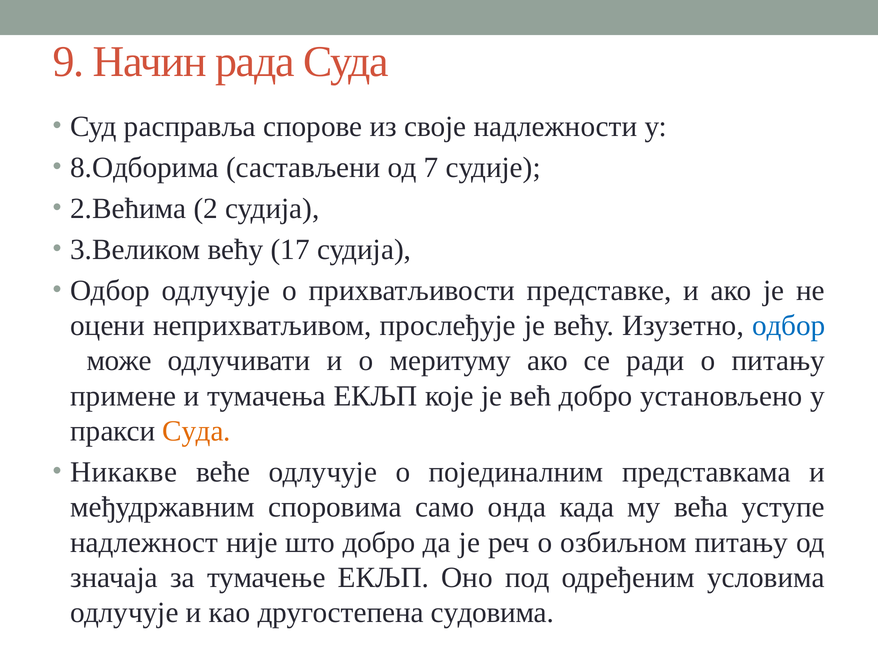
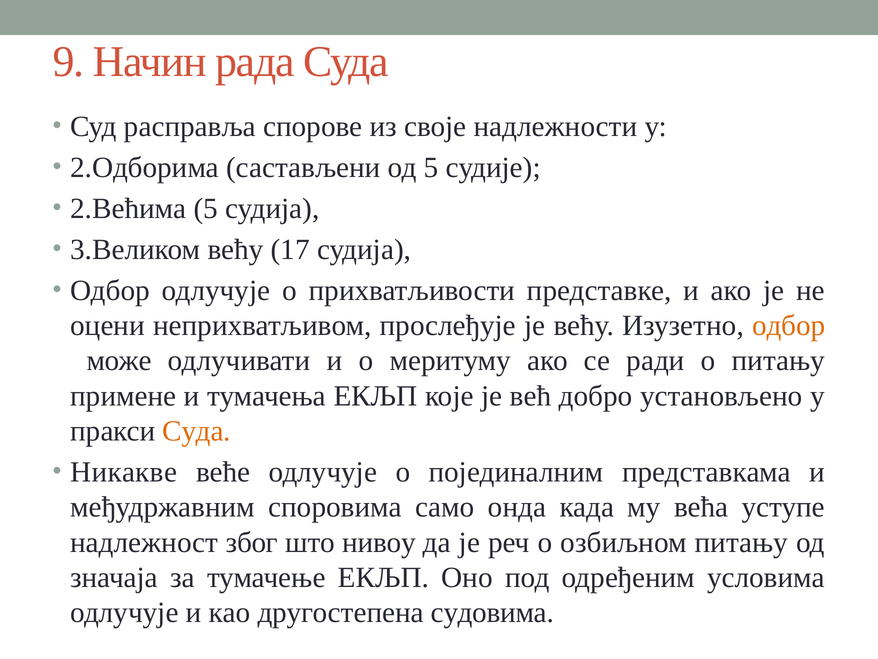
8.Одборима: 8.Одборима -> 2.Одборима
од 7: 7 -> 5
2.Већима 2: 2 -> 5
одбор at (789, 325) colour: blue -> orange
није: није -> због
што добро: добро -> нивоу
